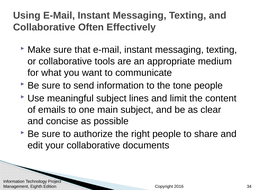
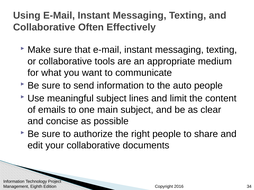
tone: tone -> auto
